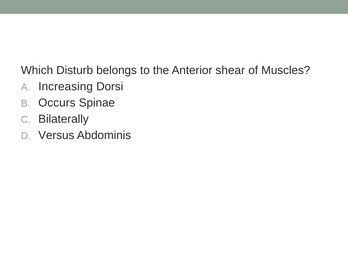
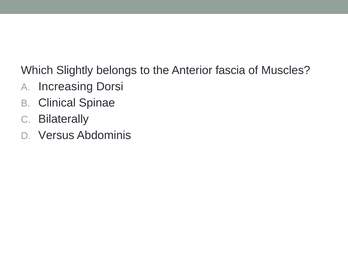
Disturb: Disturb -> Slightly
shear: shear -> fascia
Occurs: Occurs -> Clinical
